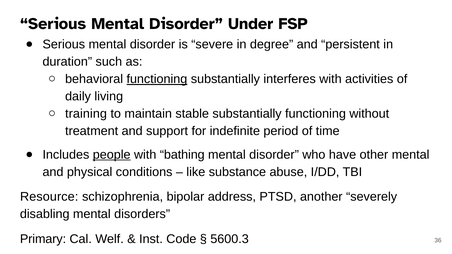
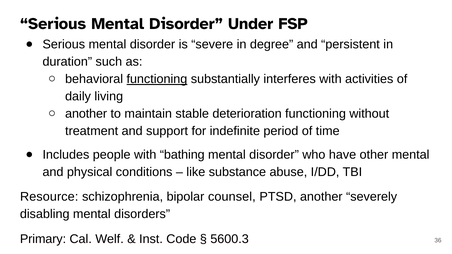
training at (86, 114): training -> another
stable substantially: substantially -> deterioration
people underline: present -> none
address: address -> counsel
